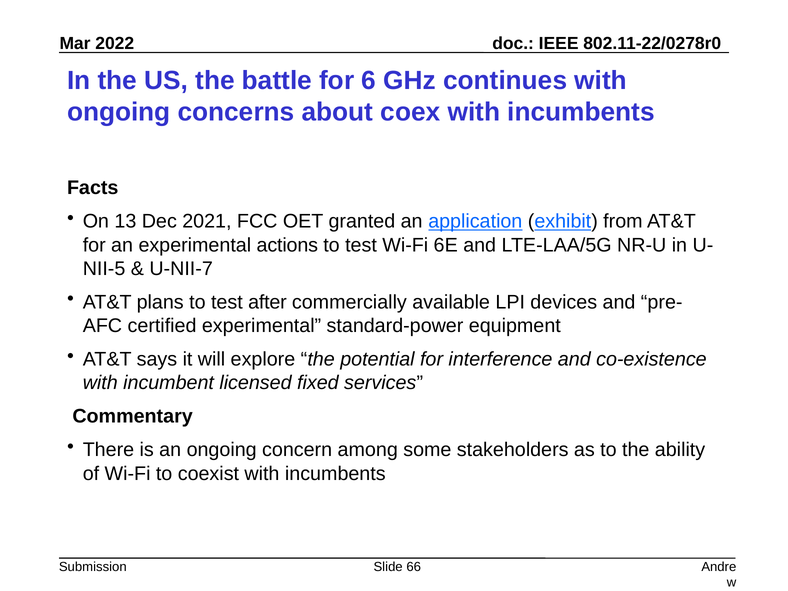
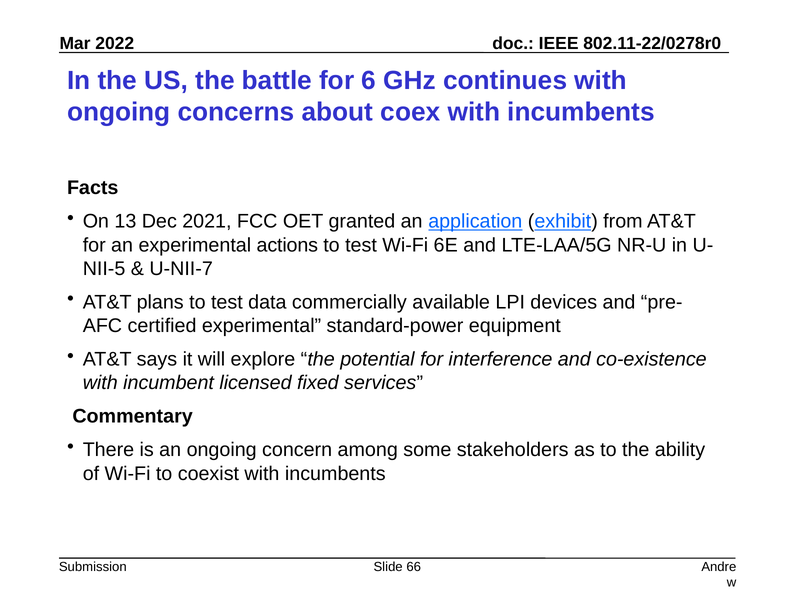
after: after -> data
